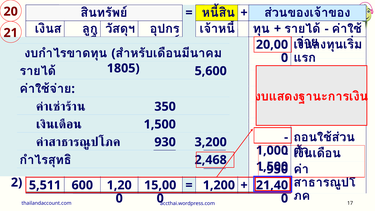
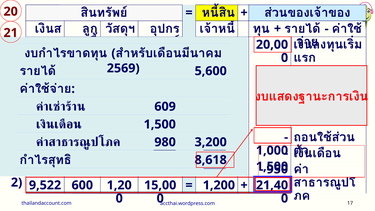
1805: 1805 -> 2569
350: 350 -> 609
930: 930 -> 980
2,468: 2,468 -> 8,618
5,511: 5,511 -> 9,522
